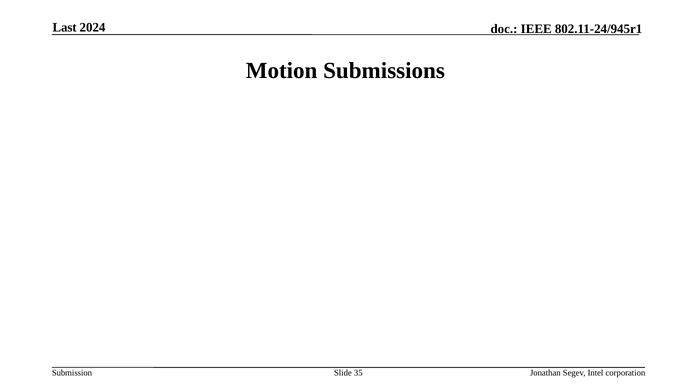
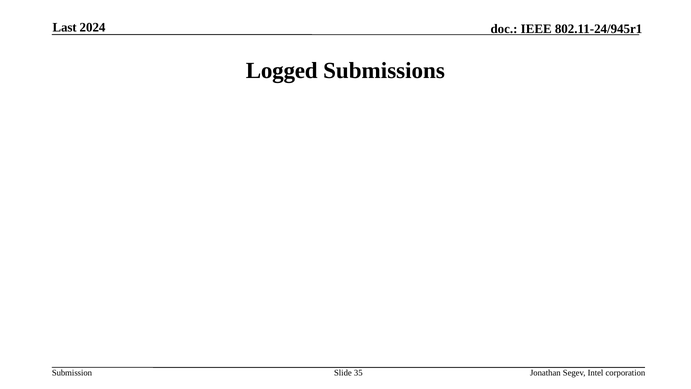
Motion: Motion -> Logged
